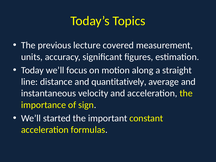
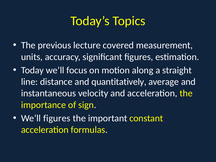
We’ll started: started -> figures
